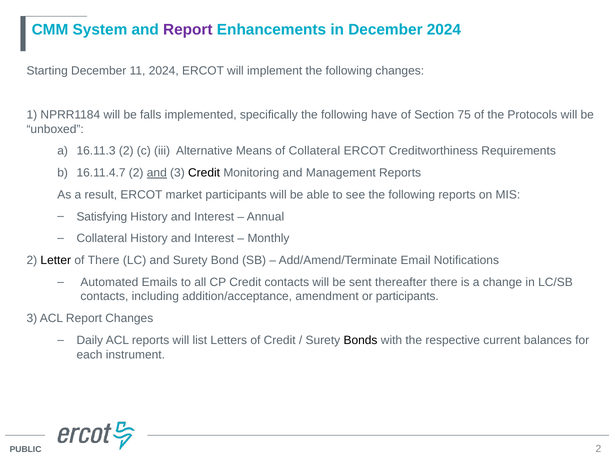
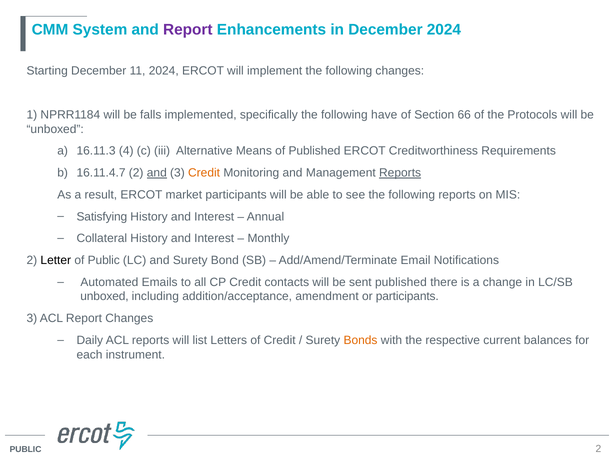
75: 75 -> 66
16.11.3 2: 2 -> 4
of Collateral: Collateral -> Published
Credit at (204, 173) colour: black -> orange
Reports at (400, 173) underline: none -> present
of There: There -> Public
sent thereafter: thereafter -> published
contacts at (104, 297): contacts -> unboxed
Bonds colour: black -> orange
